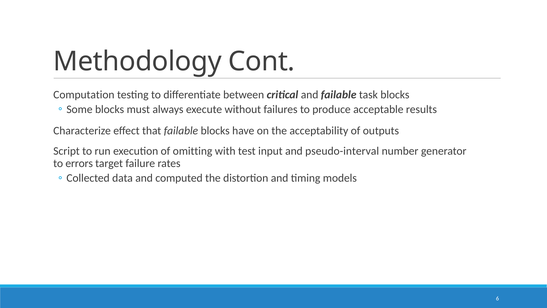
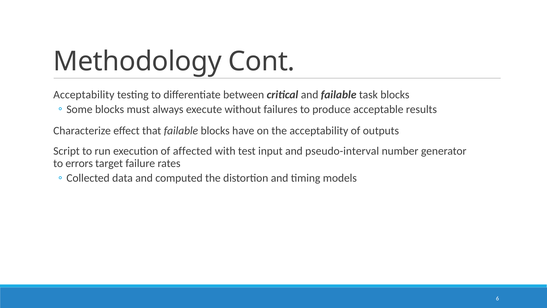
Computation at (84, 95): Computation -> Acceptability
omitting: omitting -> affected
